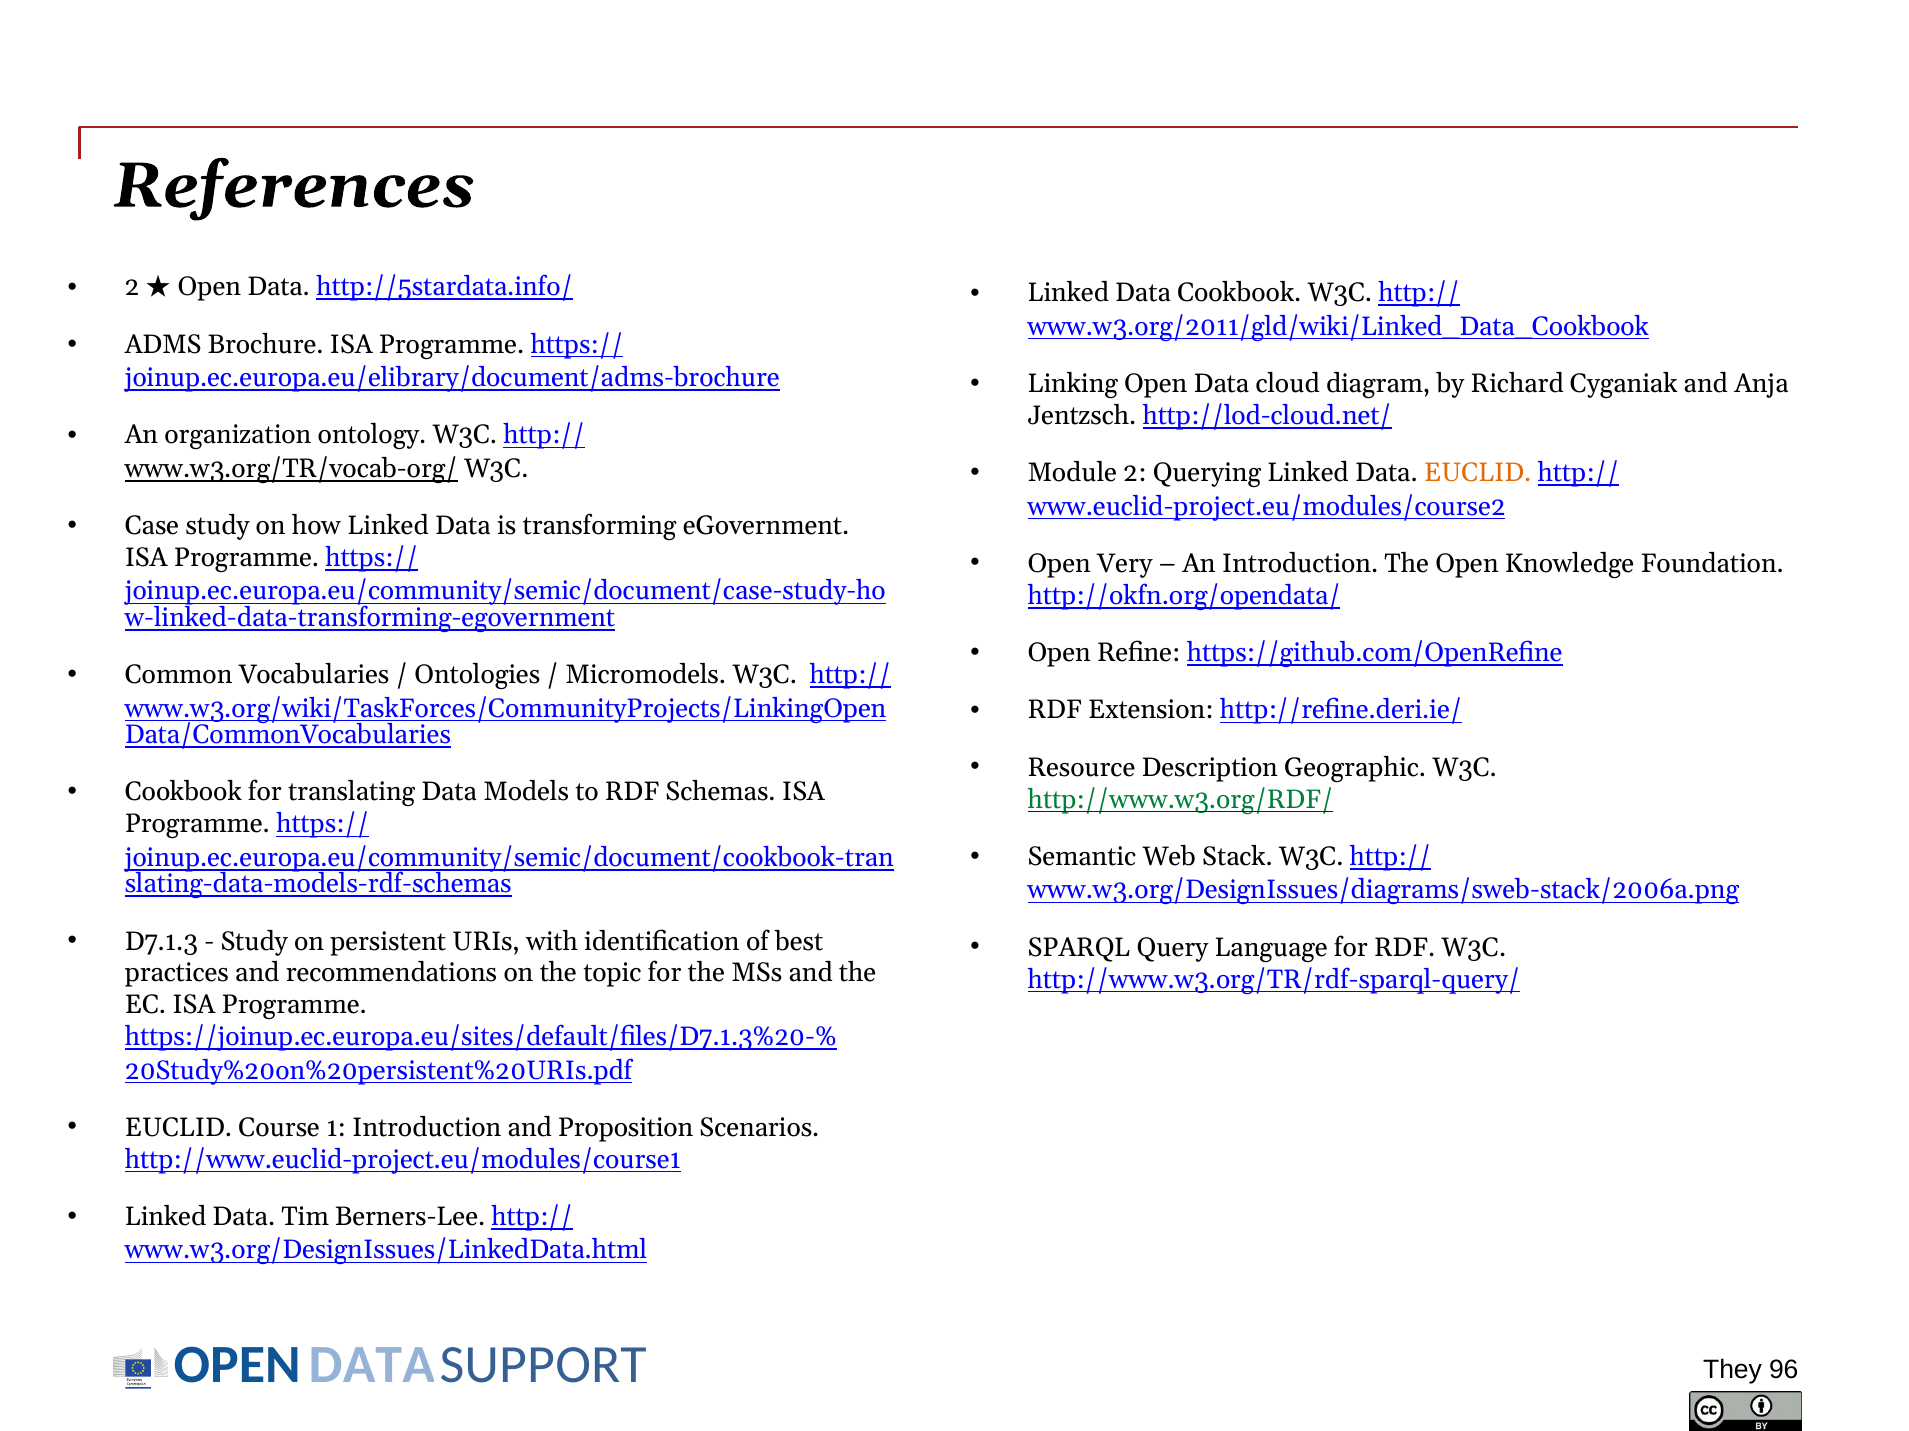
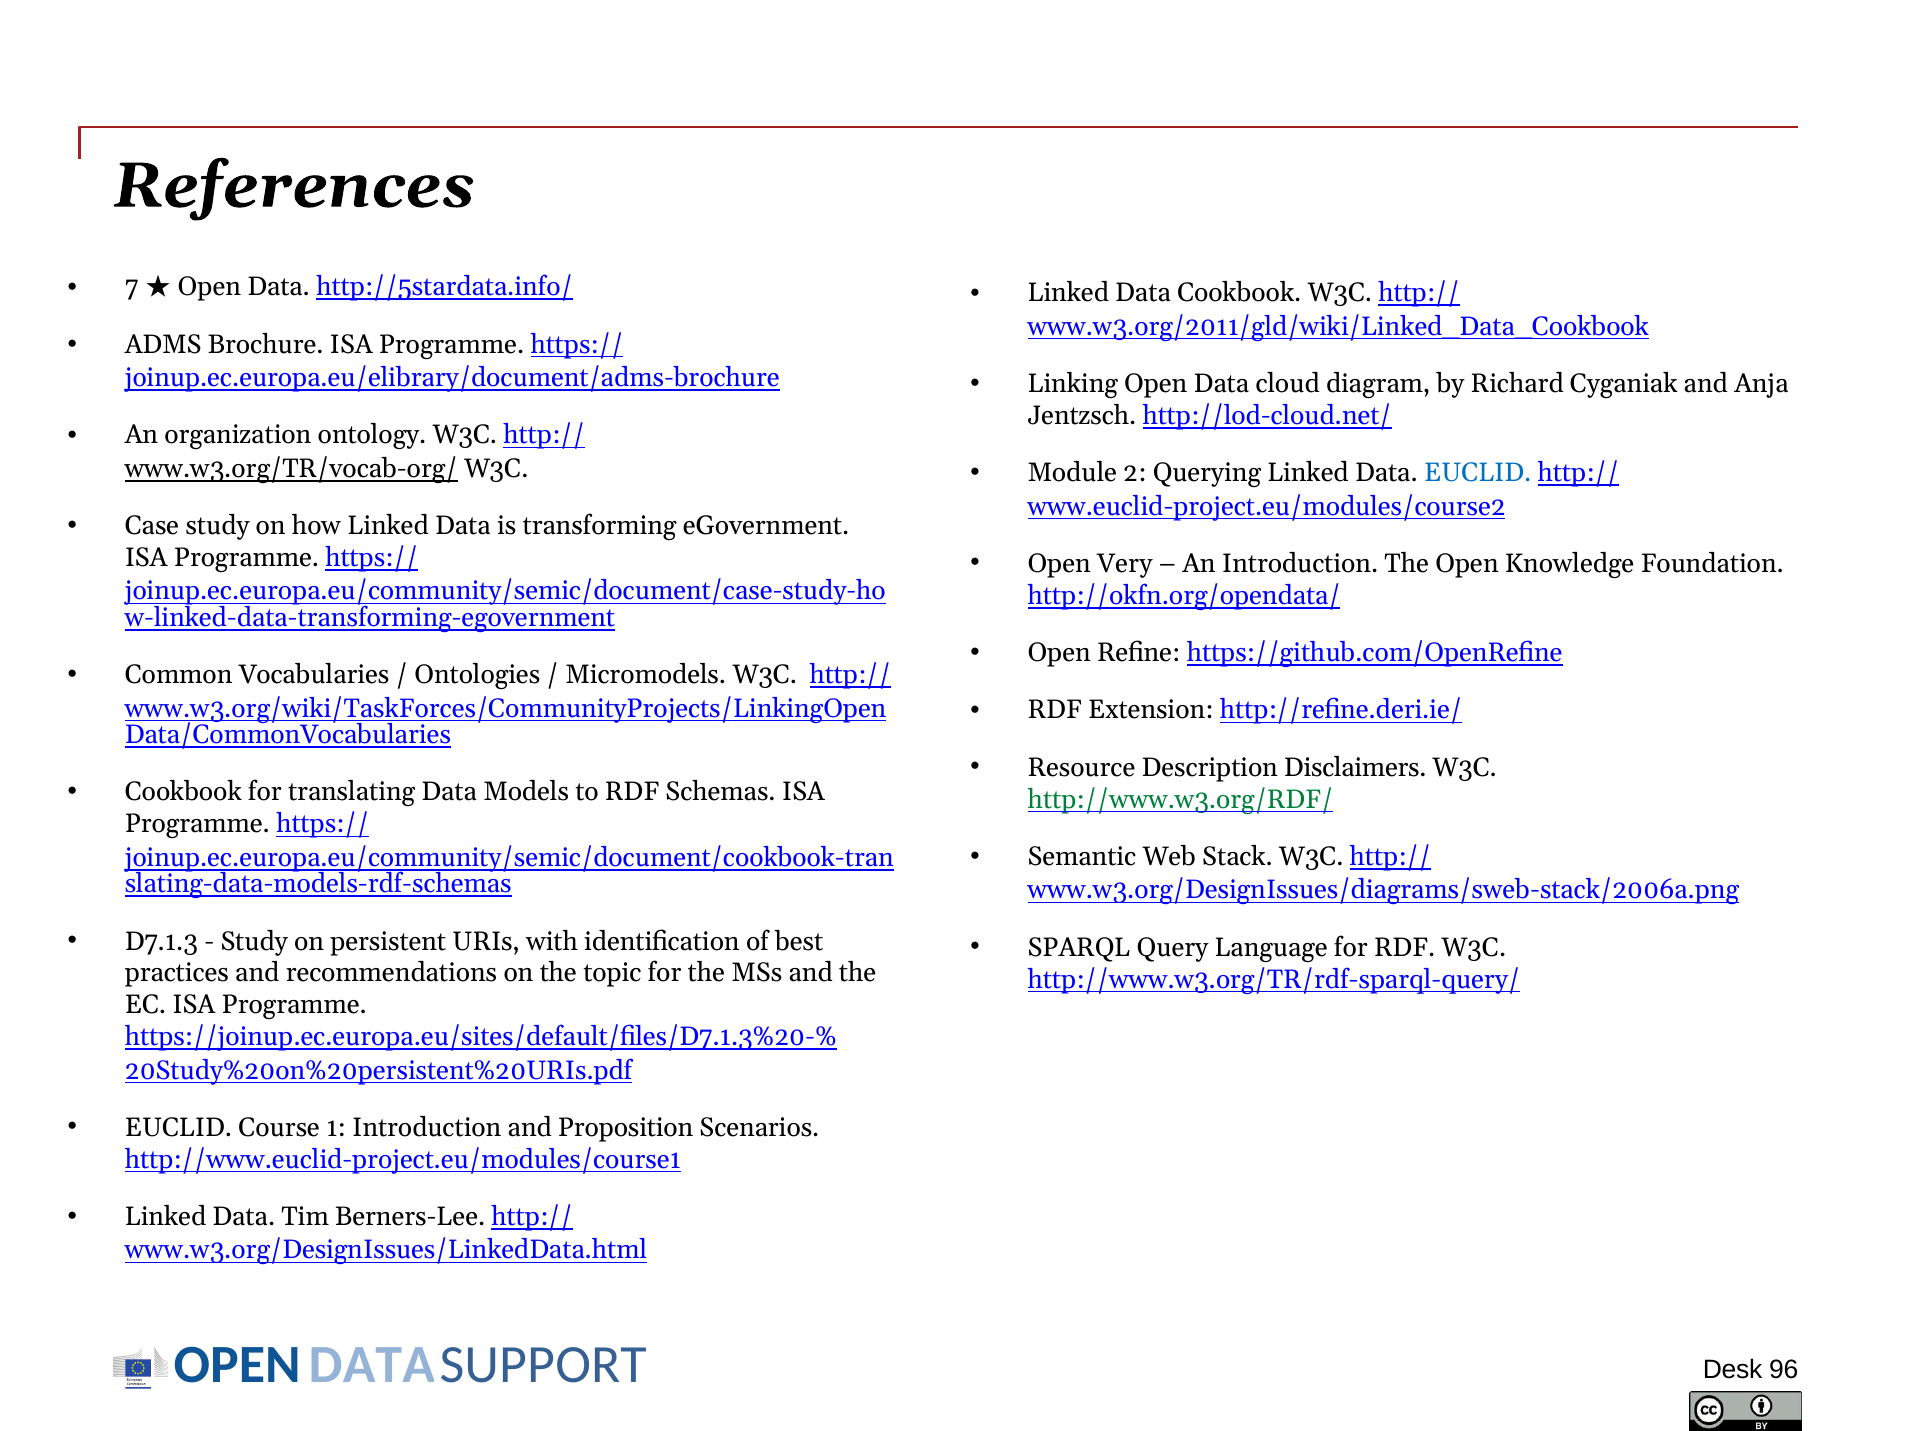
2 at (132, 287): 2 -> 7
EUCLID at (1478, 473) colour: orange -> blue
Geographic: Geographic -> Disclaimers
They: They -> Desk
